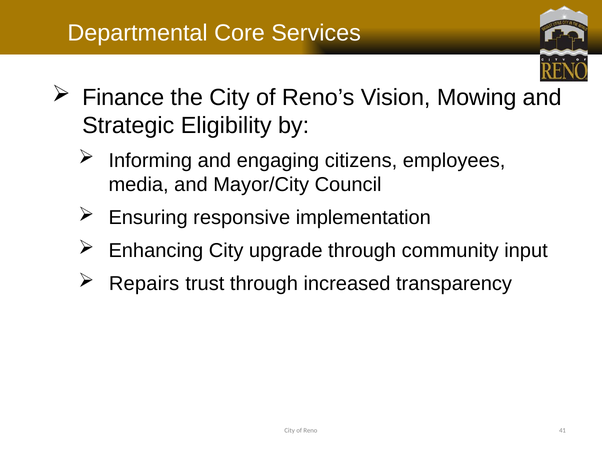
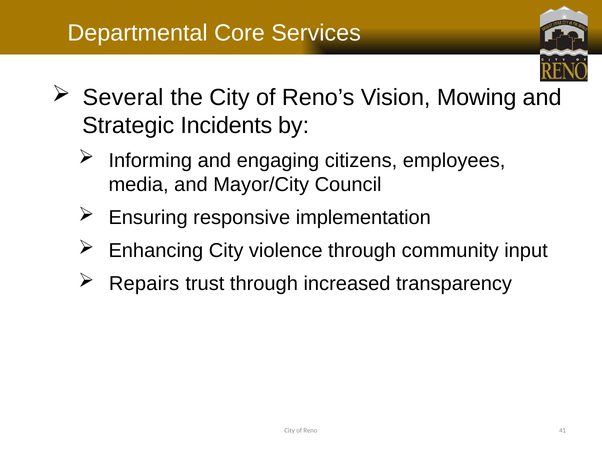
Finance: Finance -> Several
Eligibility: Eligibility -> Incidents
upgrade: upgrade -> violence
